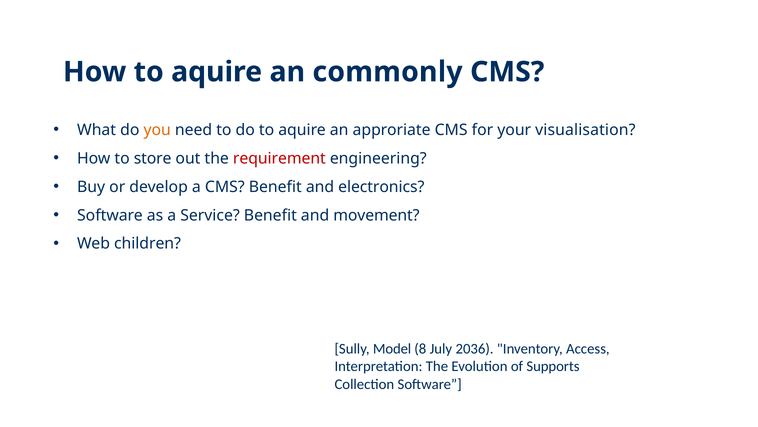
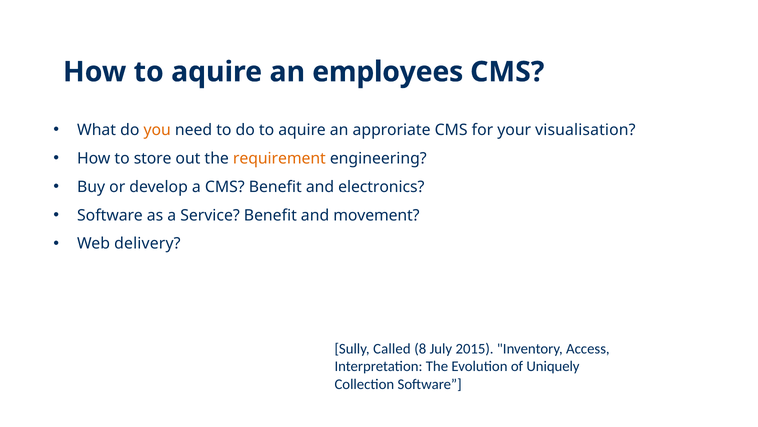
commonly: commonly -> employees
requirement colour: red -> orange
children: children -> delivery
Model: Model -> Called
2036: 2036 -> 2015
Supports: Supports -> Uniquely
